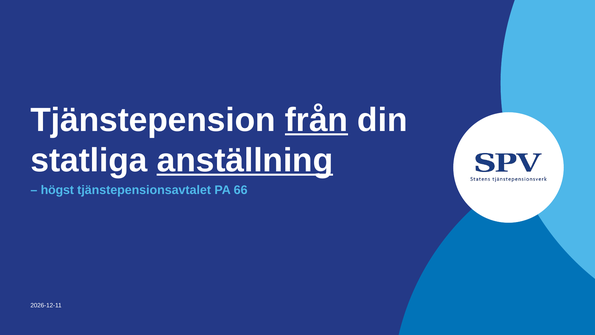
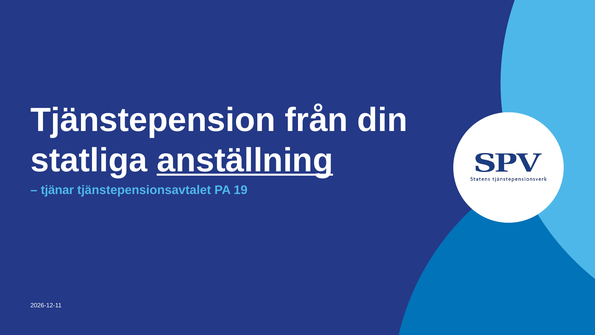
från underline: present -> none
högst: högst -> tjänar
66: 66 -> 19
